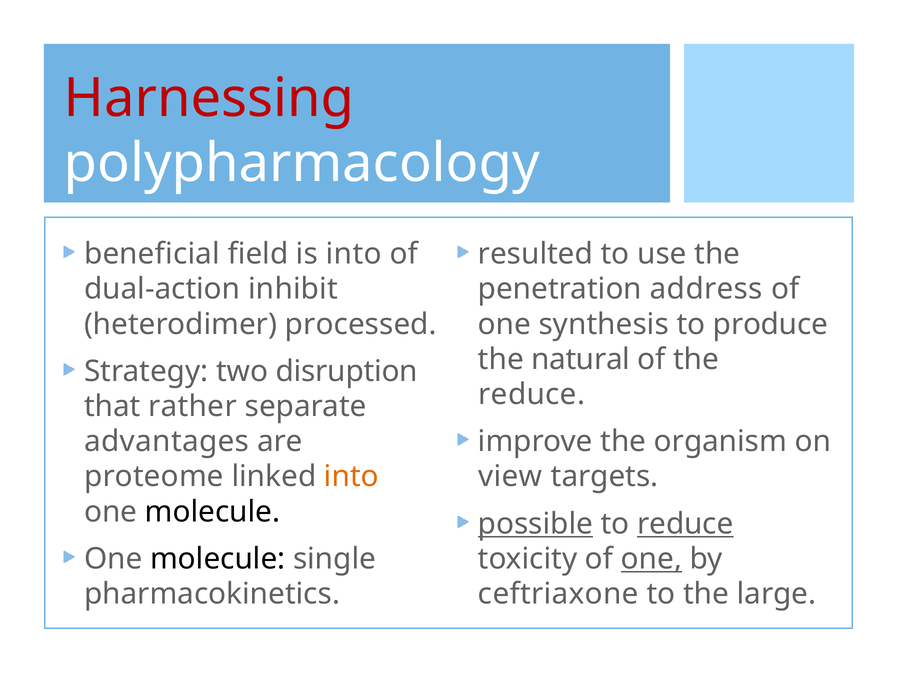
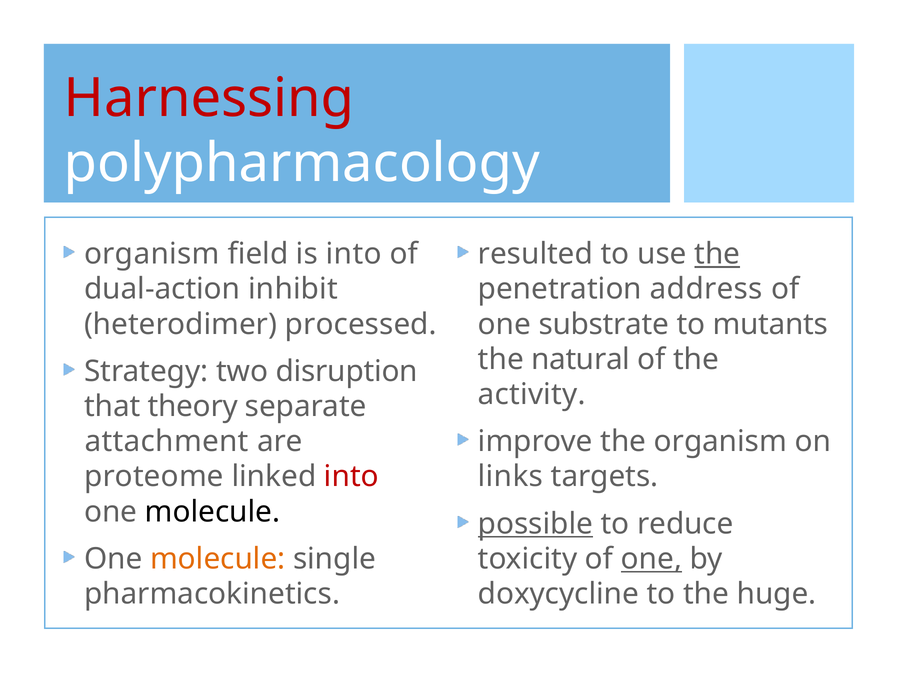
beneficial at (152, 254): beneficial -> organism
the at (717, 254) underline: none -> present
synthesis: synthesis -> substrate
produce: produce -> mutants
reduce at (532, 394): reduce -> activity
rather: rather -> theory
advantages: advantages -> attachment
into at (351, 476) colour: orange -> red
view: view -> links
reduce at (685, 524) underline: present -> none
molecule at (218, 559) colour: black -> orange
ceftriaxone: ceftriaxone -> doxycycline
large: large -> huge
